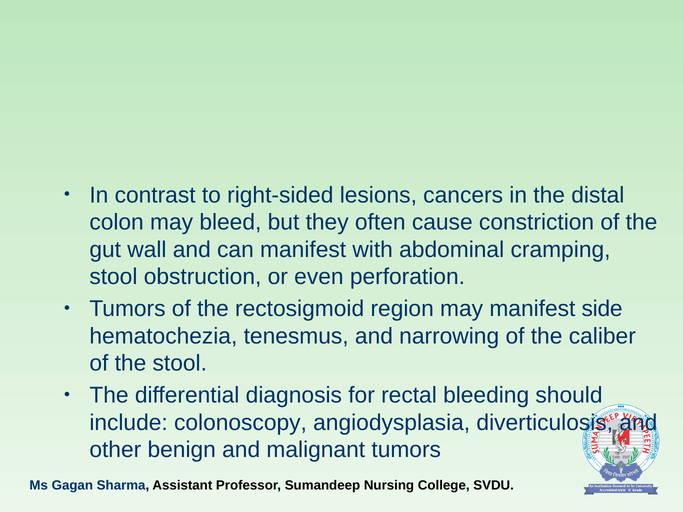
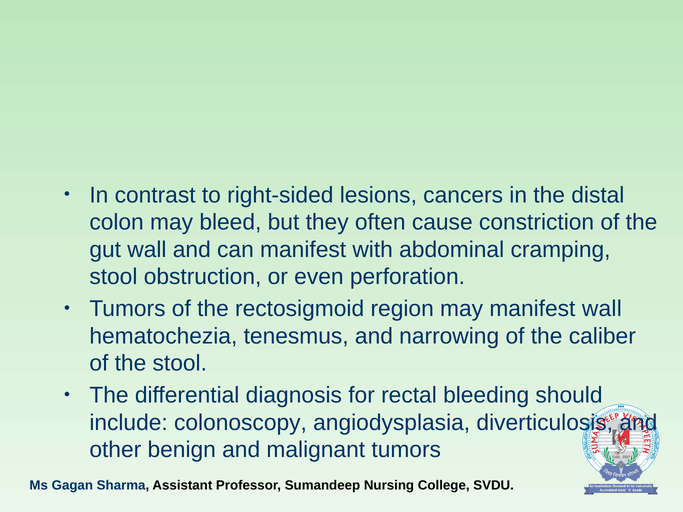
manifest side: side -> wall
